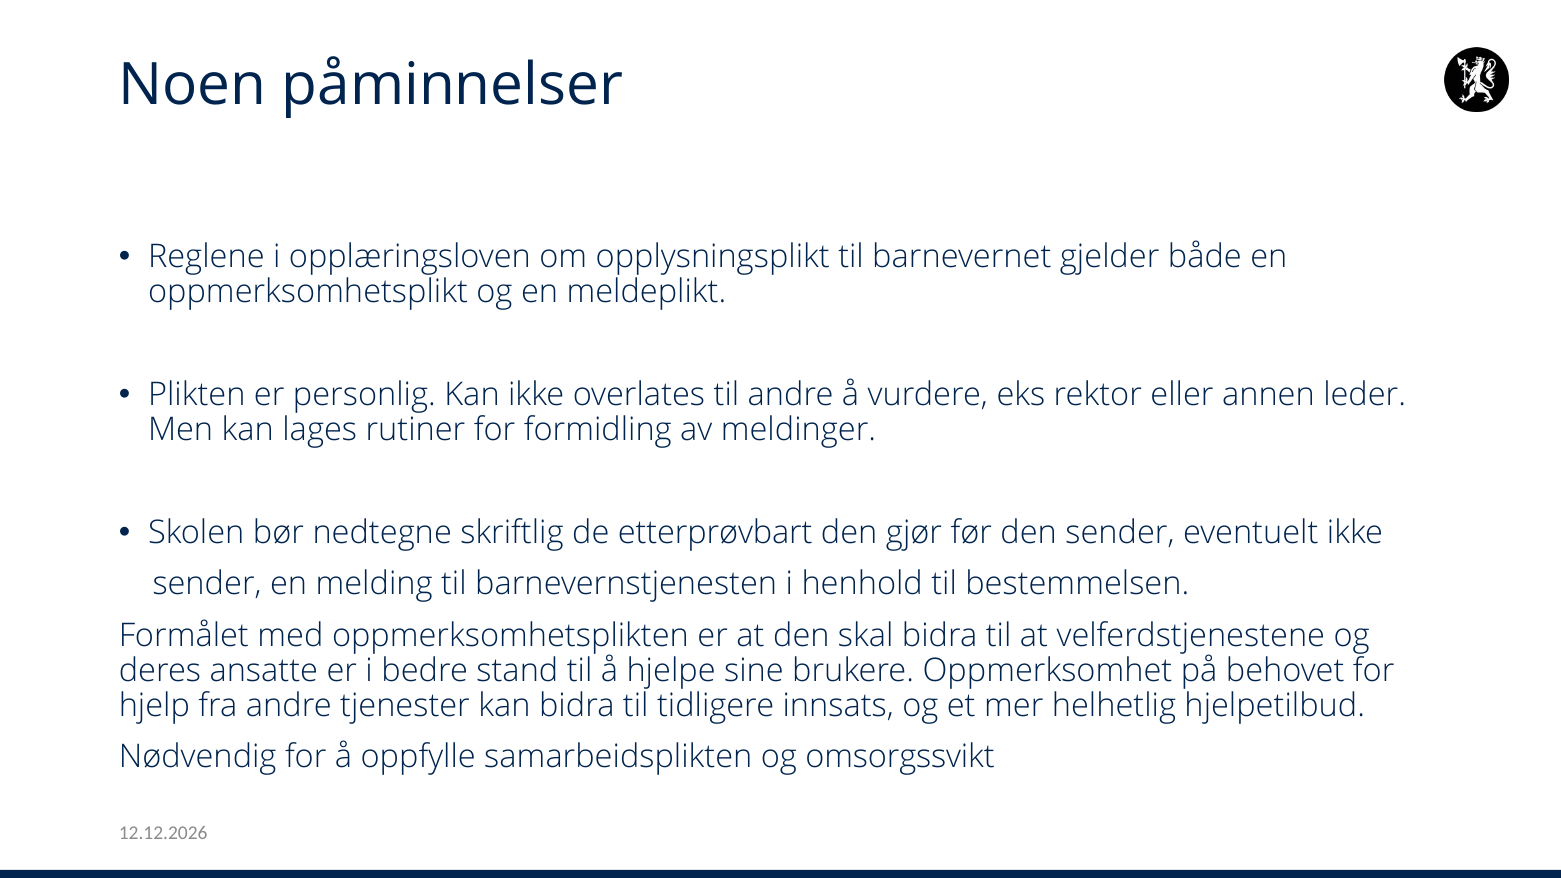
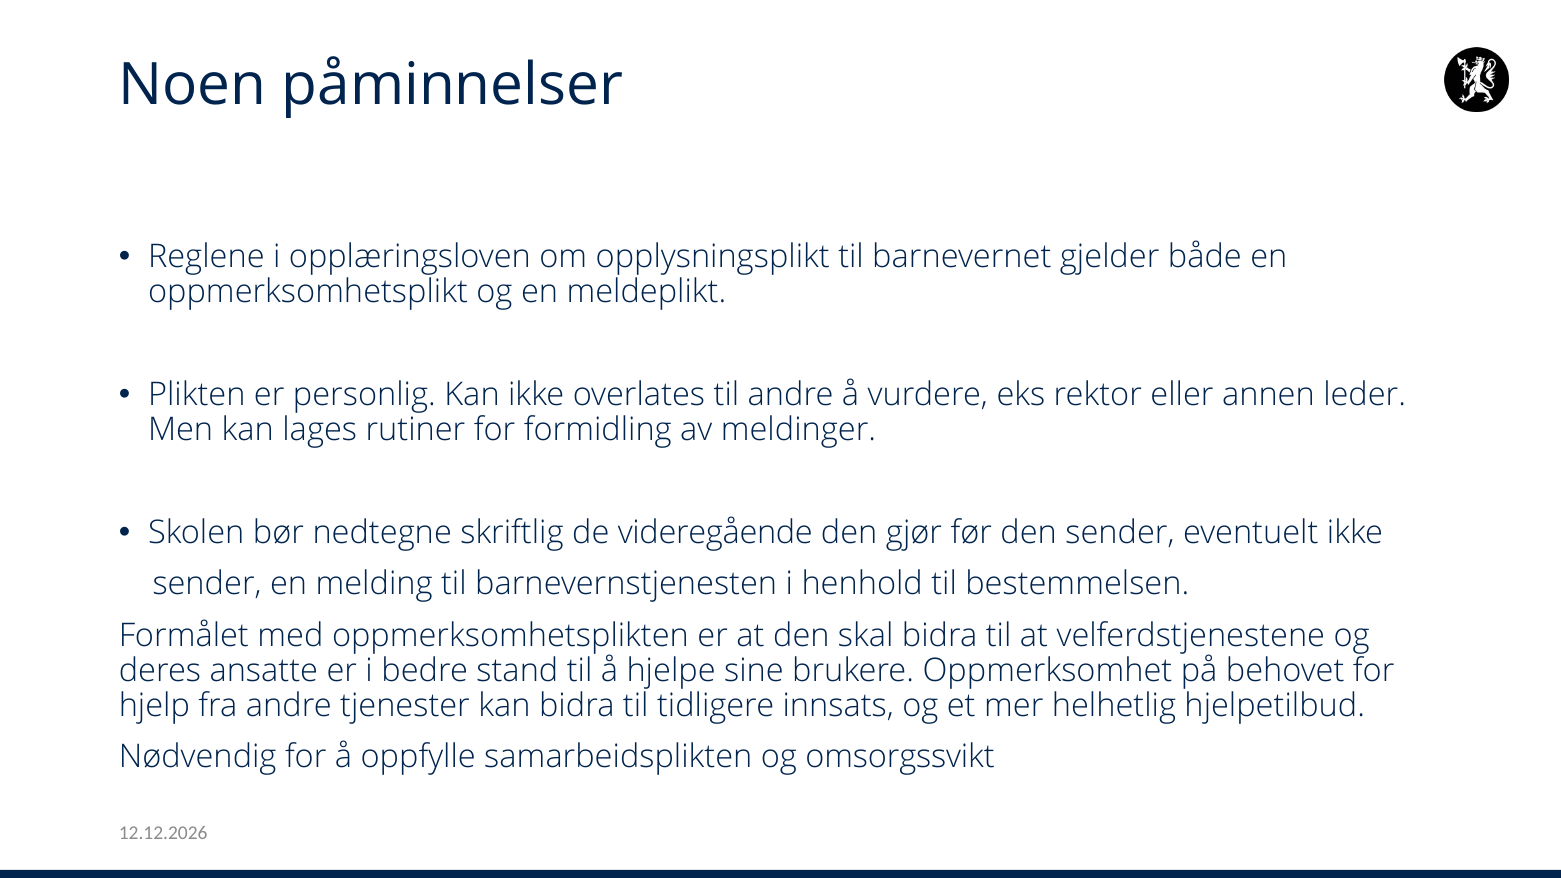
etterprøvbart: etterprøvbart -> videregående
